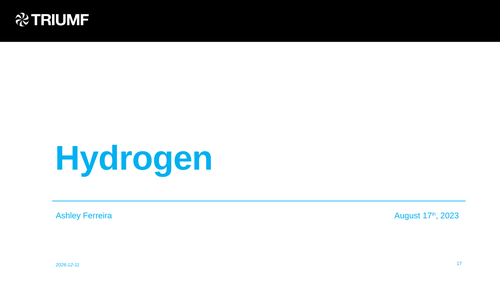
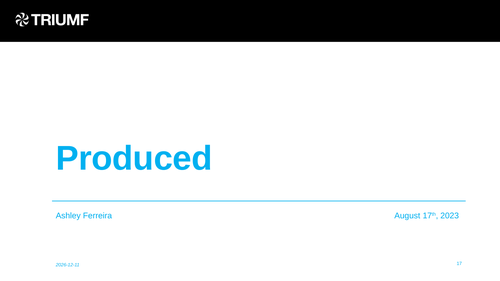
Hydrogen: Hydrogen -> Produced
